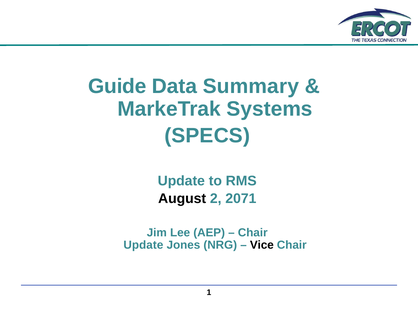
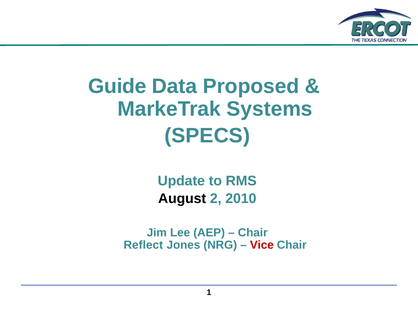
Summary: Summary -> Proposed
2071: 2071 -> 2010
Update at (143, 245): Update -> Reflect
Vice colour: black -> red
